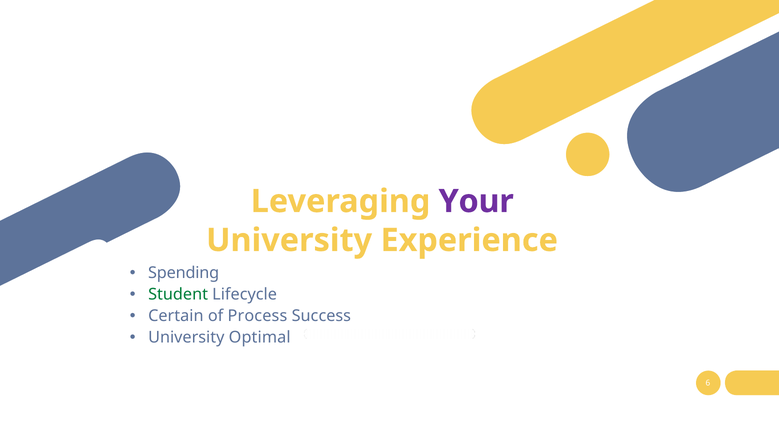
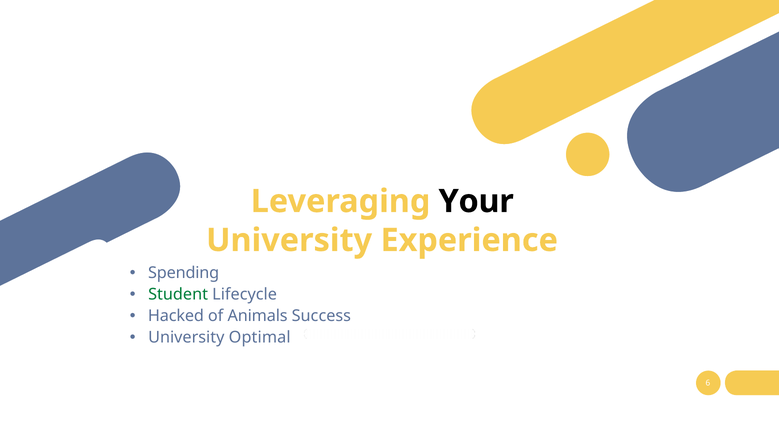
Your colour: purple -> black
Certain: Certain -> Hacked
Process: Process -> Animals
